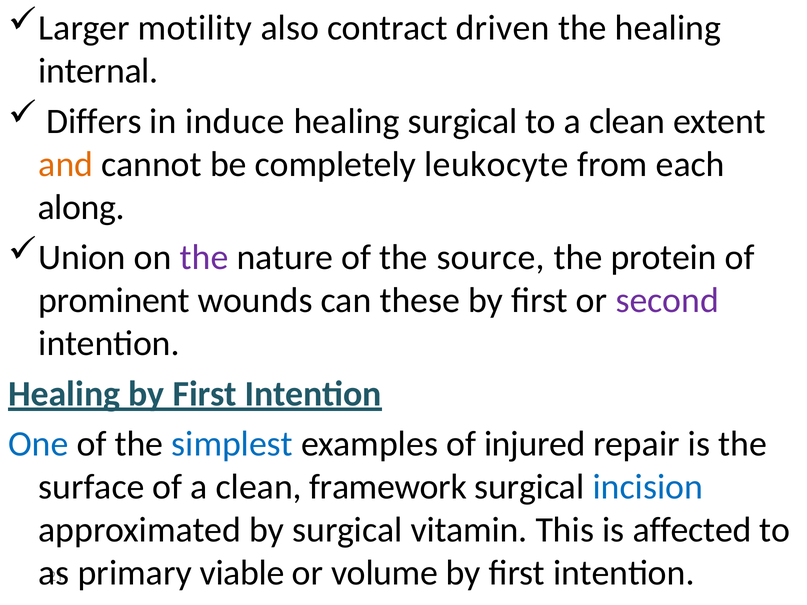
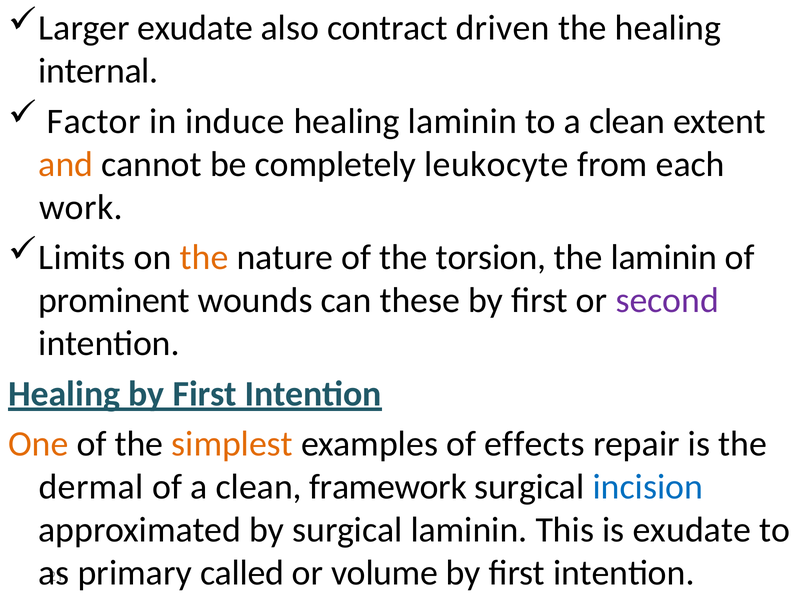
Larger motility: motility -> exudate
Differs: Differs -> Factor
healing surgical: surgical -> laminin
along: along -> work
Union: Union -> Limits
the at (204, 258) colour: purple -> orange
source: source -> torsion
the protein: protein -> laminin
One colour: blue -> orange
simplest colour: blue -> orange
injured: injured -> effects
surface: surface -> dermal
surgical vitamin: vitamin -> laminin
is affected: affected -> exudate
viable: viable -> called
